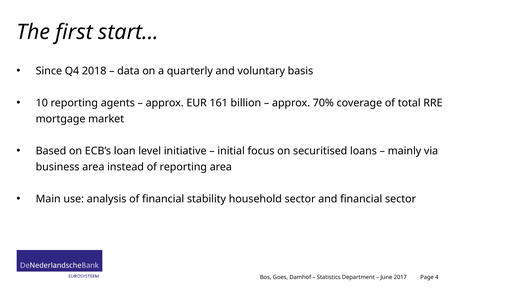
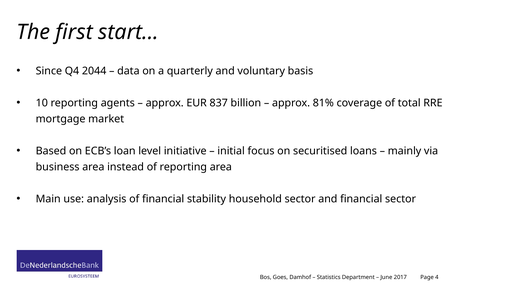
2018: 2018 -> 2044
161: 161 -> 837
70%: 70% -> 81%
